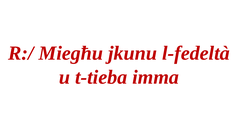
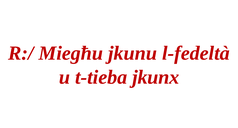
imma: imma -> jkunx
